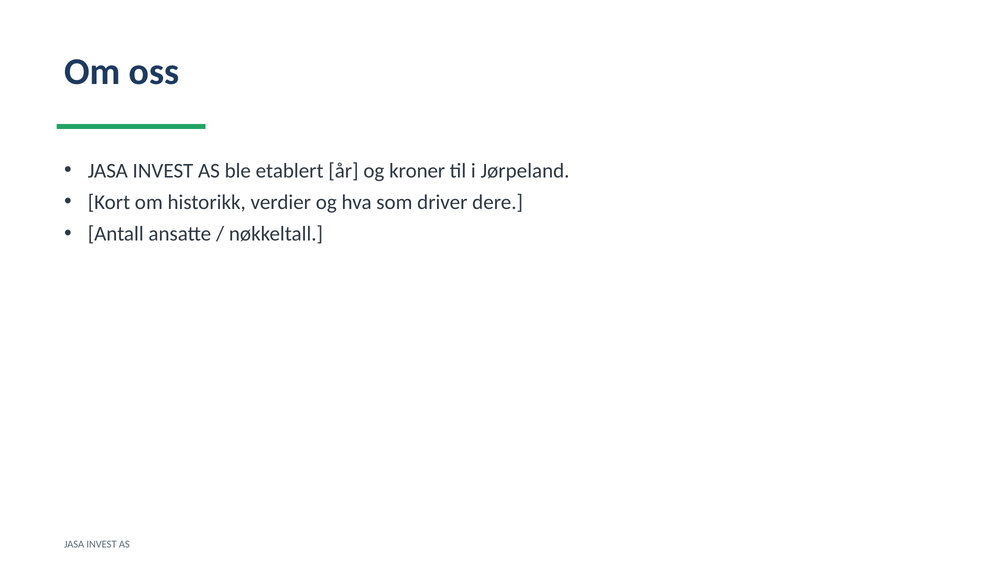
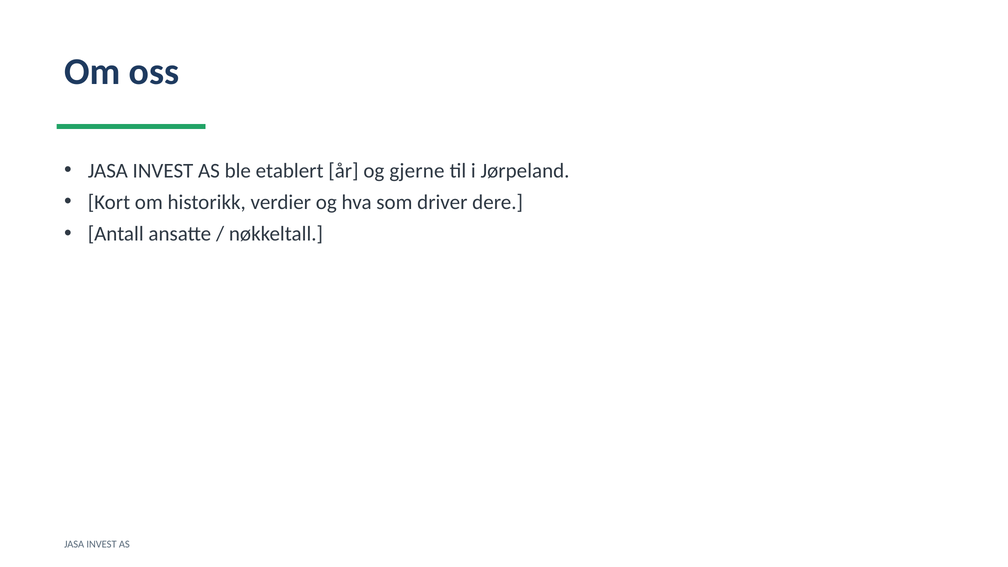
kroner: kroner -> gjerne
